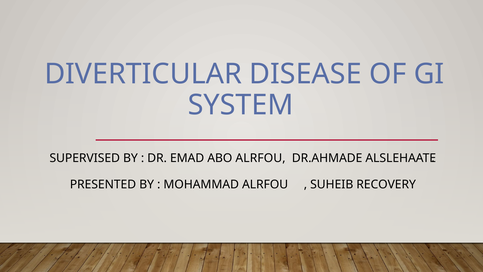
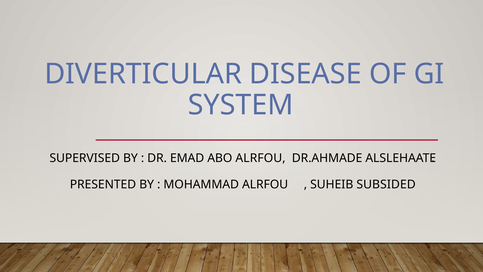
RECOVERY: RECOVERY -> SUBSIDED
